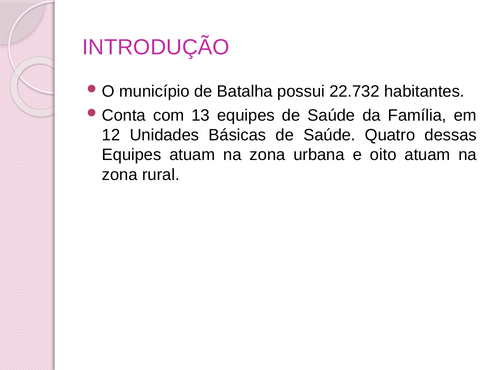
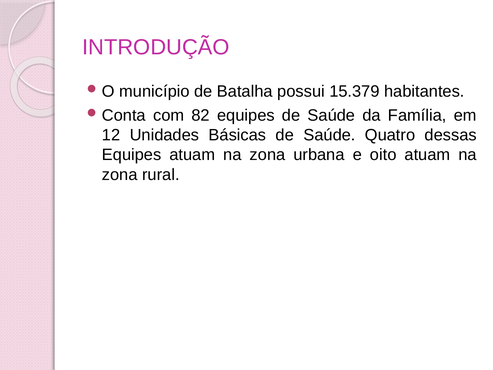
22.732: 22.732 -> 15.379
13: 13 -> 82
